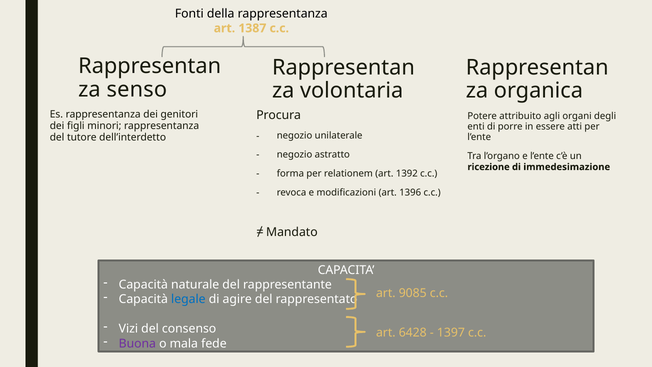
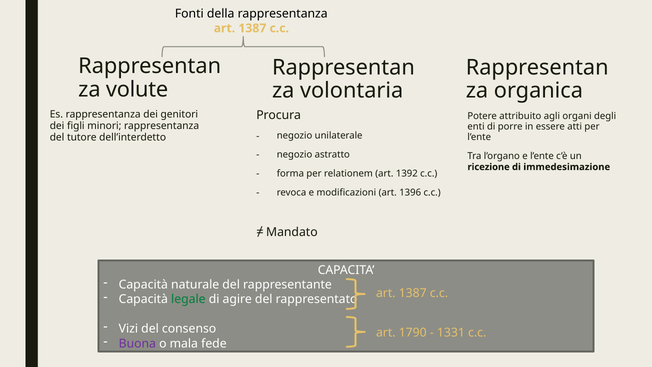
senso: senso -> volute
9085 at (413, 293): 9085 -> 1387
legale colour: blue -> green
6428: 6428 -> 1790
1397: 1397 -> 1331
